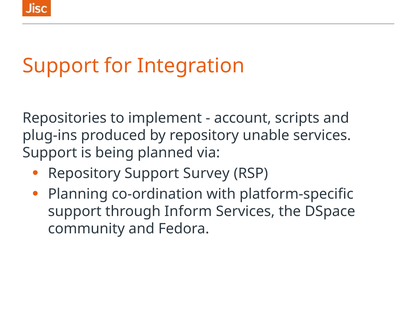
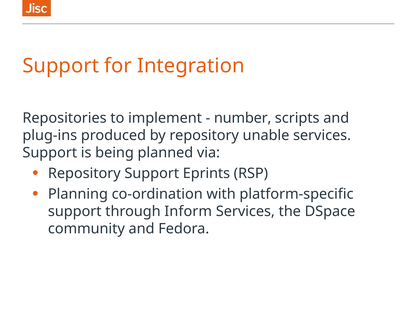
account: account -> number
Survey: Survey -> Eprints
